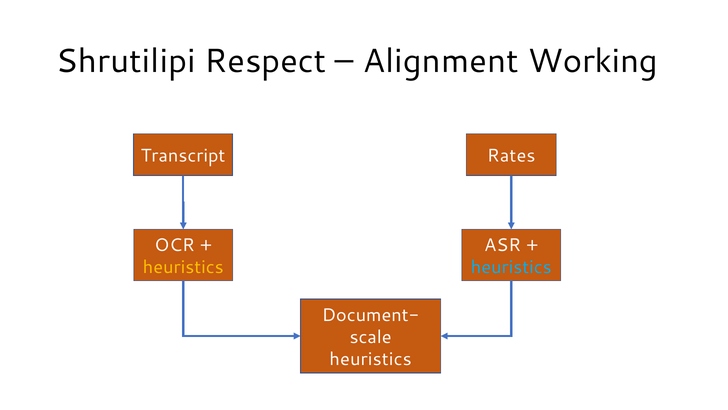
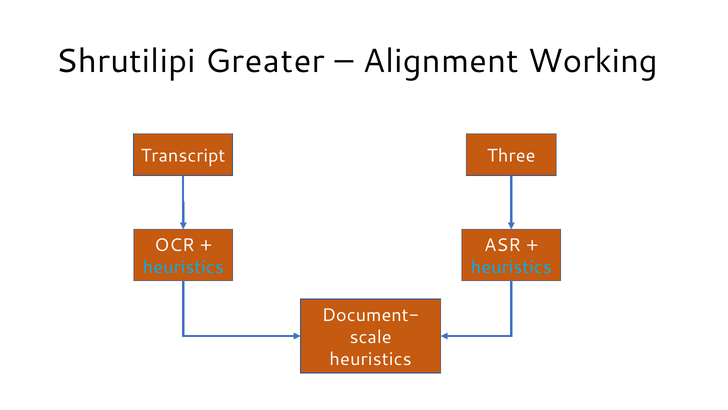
Respect: Respect -> Greater
Rates: Rates -> Three
heuristics at (183, 267) colour: yellow -> light blue
